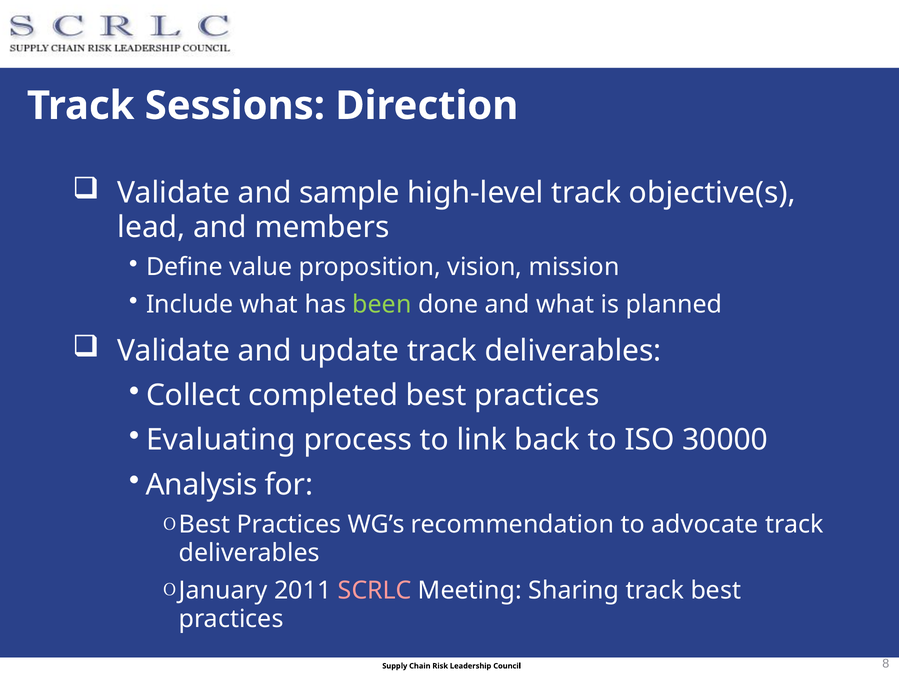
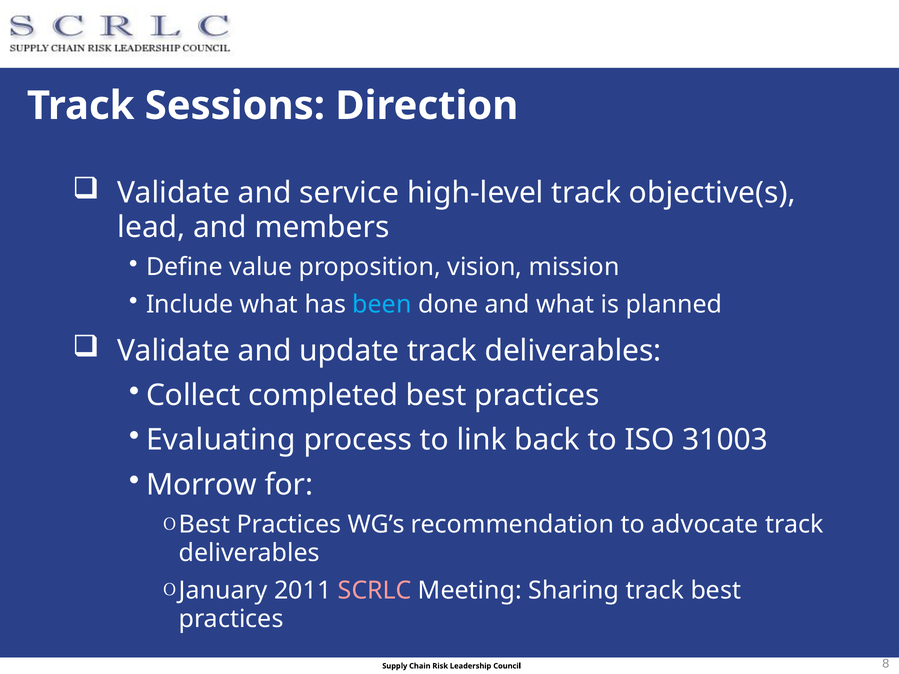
sample: sample -> service
been colour: light green -> light blue
30000: 30000 -> 31003
Analysis: Analysis -> Morrow
